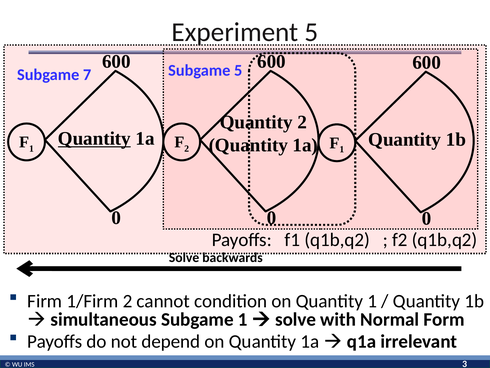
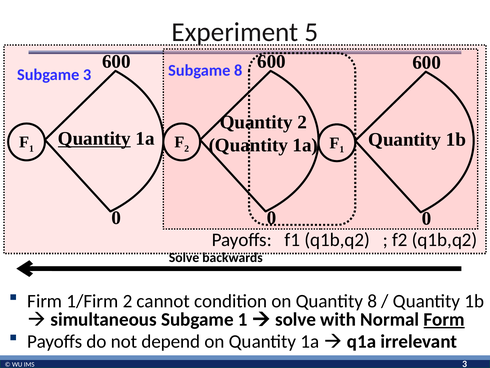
Subgame 5: 5 -> 8
Subgame 7: 7 -> 3
Quantity 1: 1 -> 8
Form underline: none -> present
